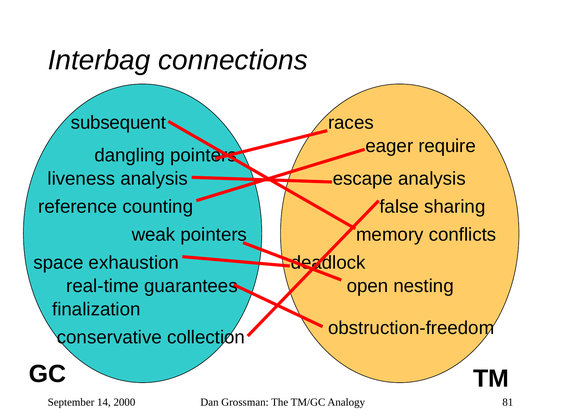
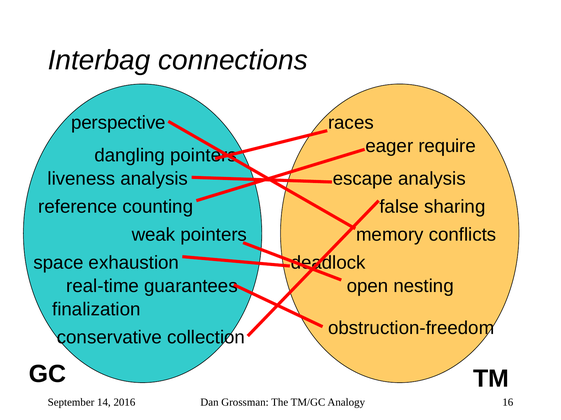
subsequent: subsequent -> perspective
2000: 2000 -> 2016
81: 81 -> 16
